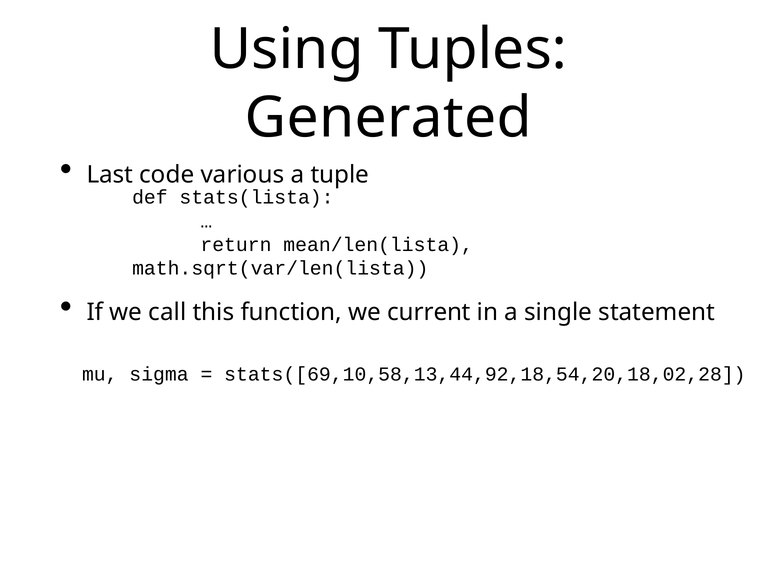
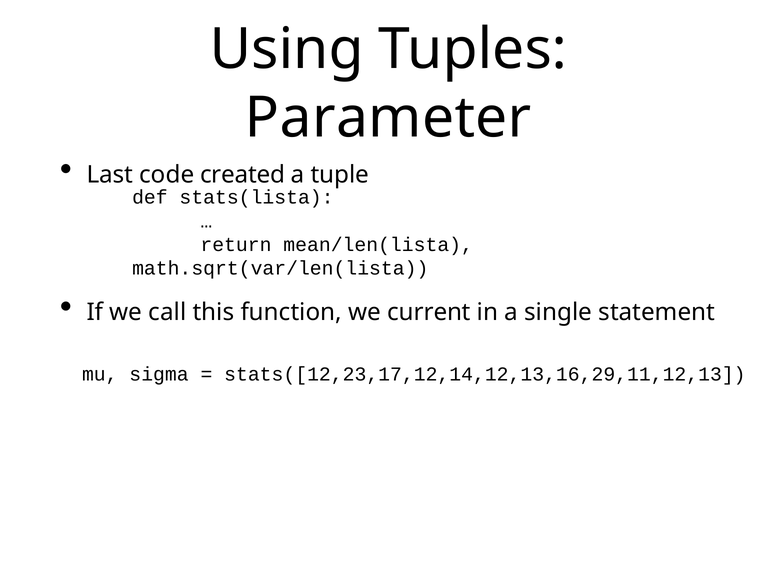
Generated: Generated -> Parameter
various: various -> created
stats([69,10,58,13,44,92,18,54,20,18,02,28: stats([69,10,58,13,44,92,18,54,20,18,02,28 -> stats([12,23,17,12,14,12,13,16,29,11,12,13
